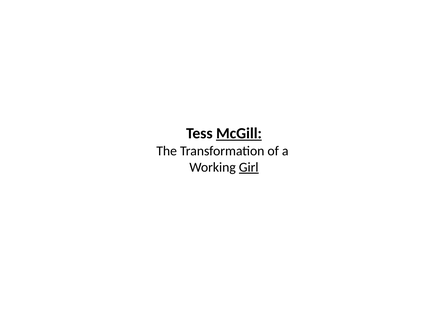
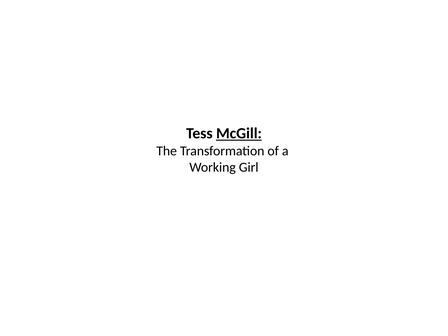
Girl underline: present -> none
